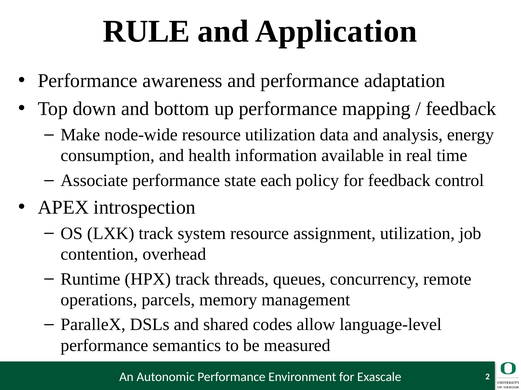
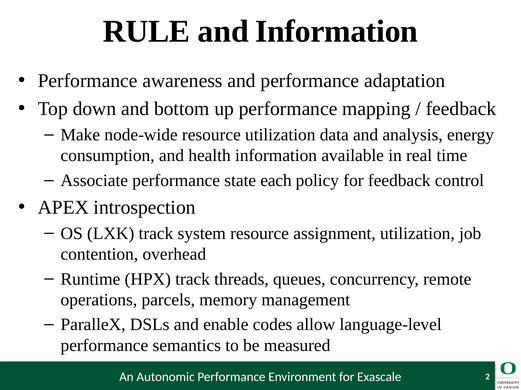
and Application: Application -> Information
shared: shared -> enable
